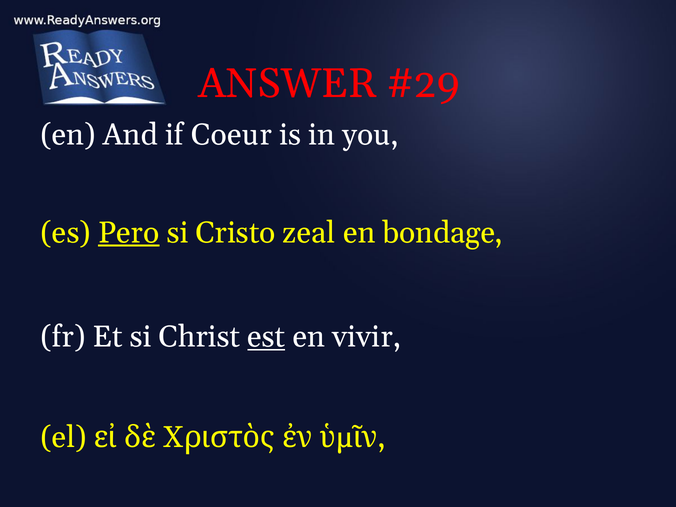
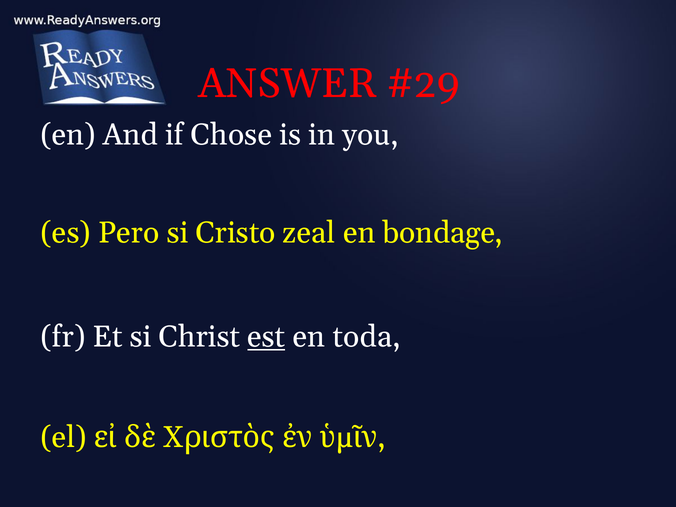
Coeur: Coeur -> Chose
Pero underline: present -> none
vivir: vivir -> toda
